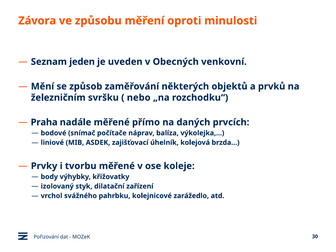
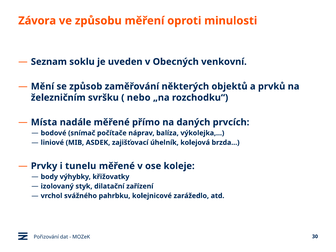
jeden: jeden -> soklu
Praha: Praha -> Místa
tvorbu: tvorbu -> tunelu
